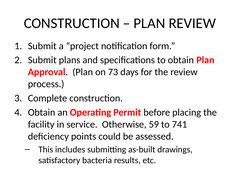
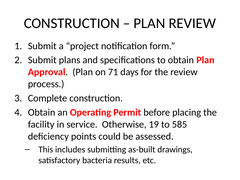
73: 73 -> 71
59: 59 -> 19
741: 741 -> 585
